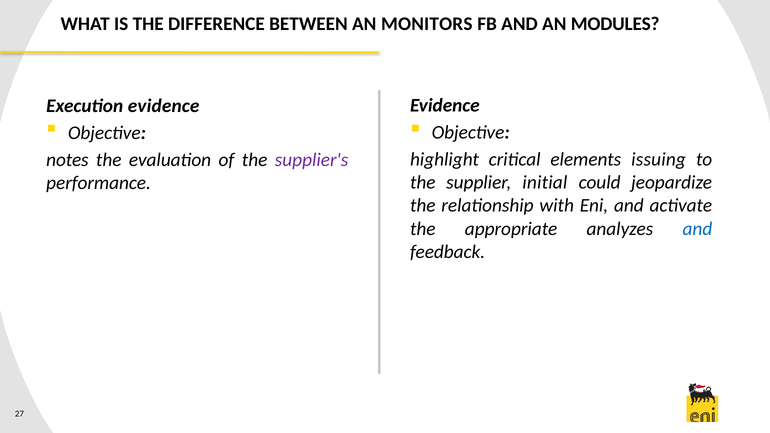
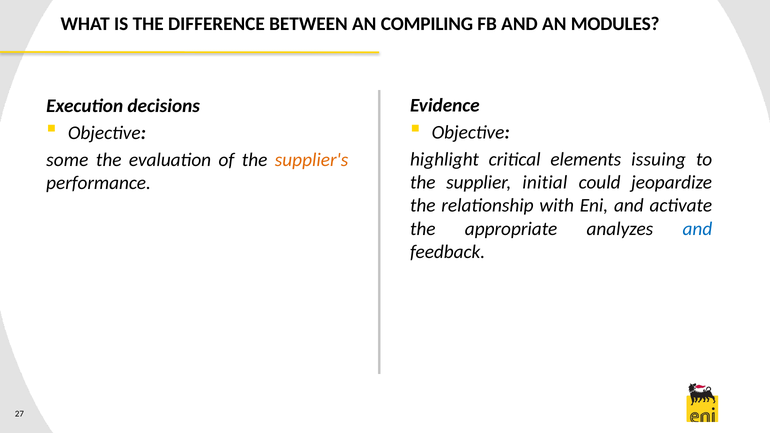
MONITORS: MONITORS -> COMPILING
Execution evidence: evidence -> decisions
notes: notes -> some
supplier's colour: purple -> orange
